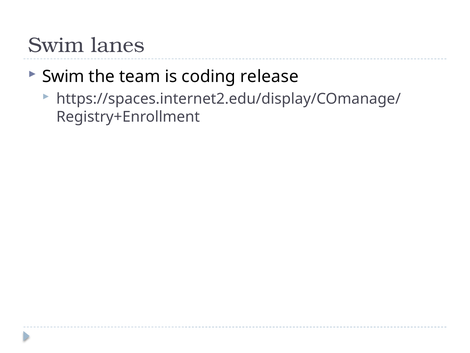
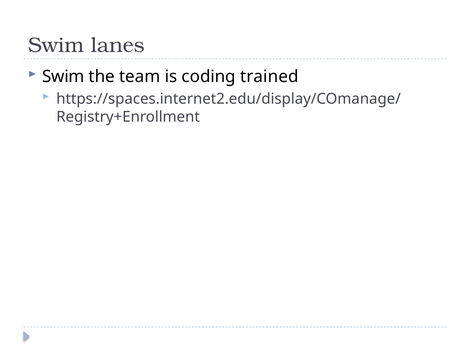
release: release -> trained
